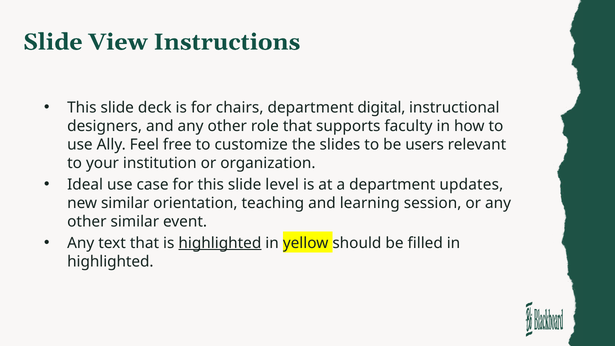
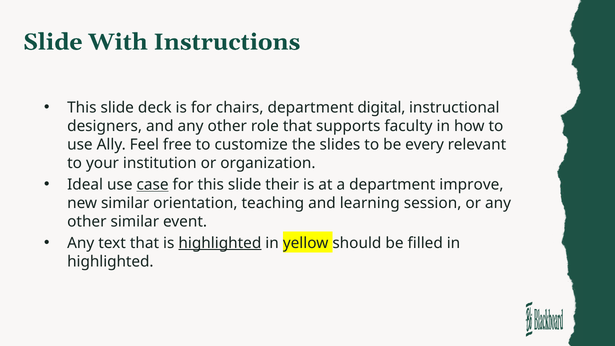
View: View -> With
users: users -> every
case underline: none -> present
level: level -> their
updates: updates -> improve
